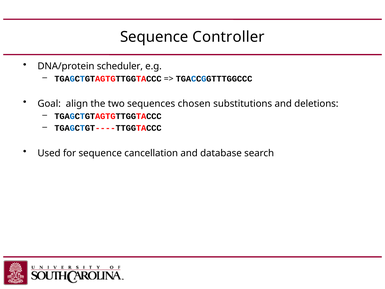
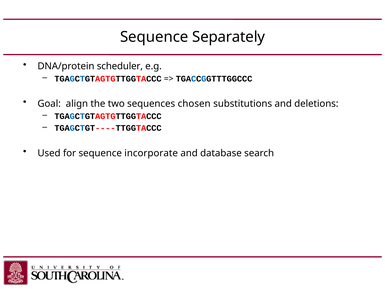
Controller: Controller -> Separately
cancellation: cancellation -> incorporate
